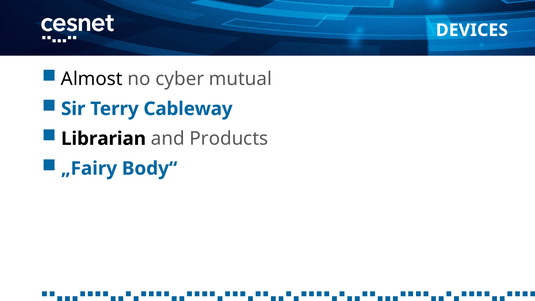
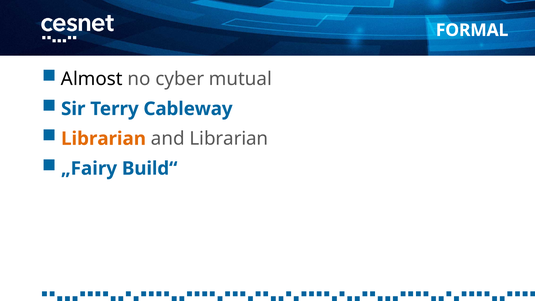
DEVICES: DEVICES -> FORMAL
Librarian at (103, 139) colour: black -> orange
and Products: Products -> Librarian
Body“: Body“ -> Build“
